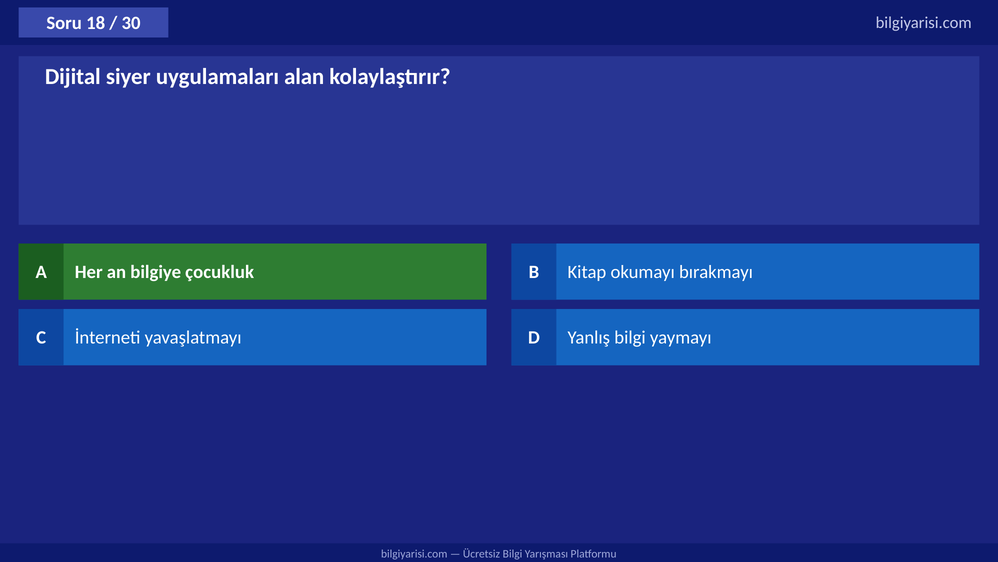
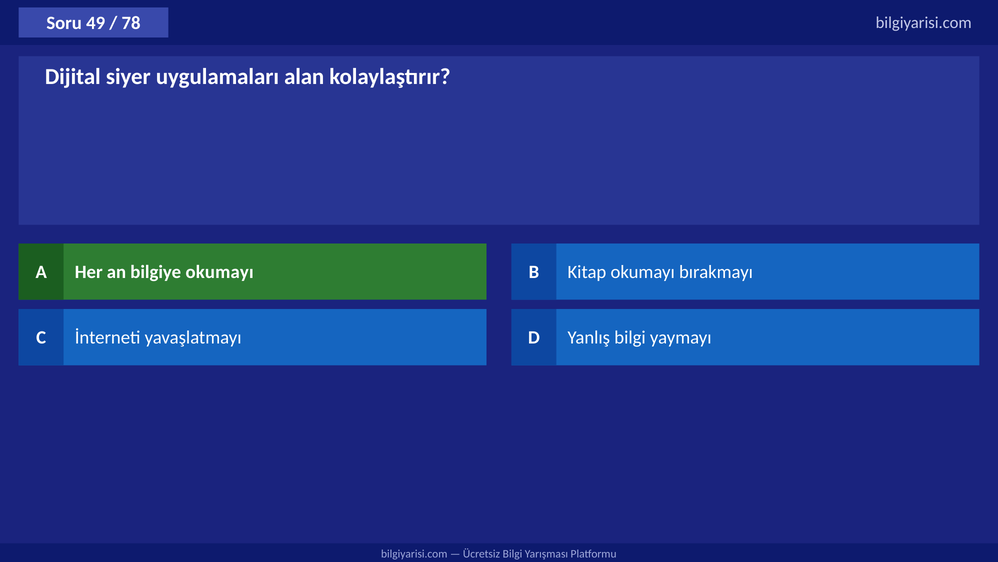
18: 18 -> 49
30: 30 -> 78
bilgiye çocukluk: çocukluk -> okumayı
